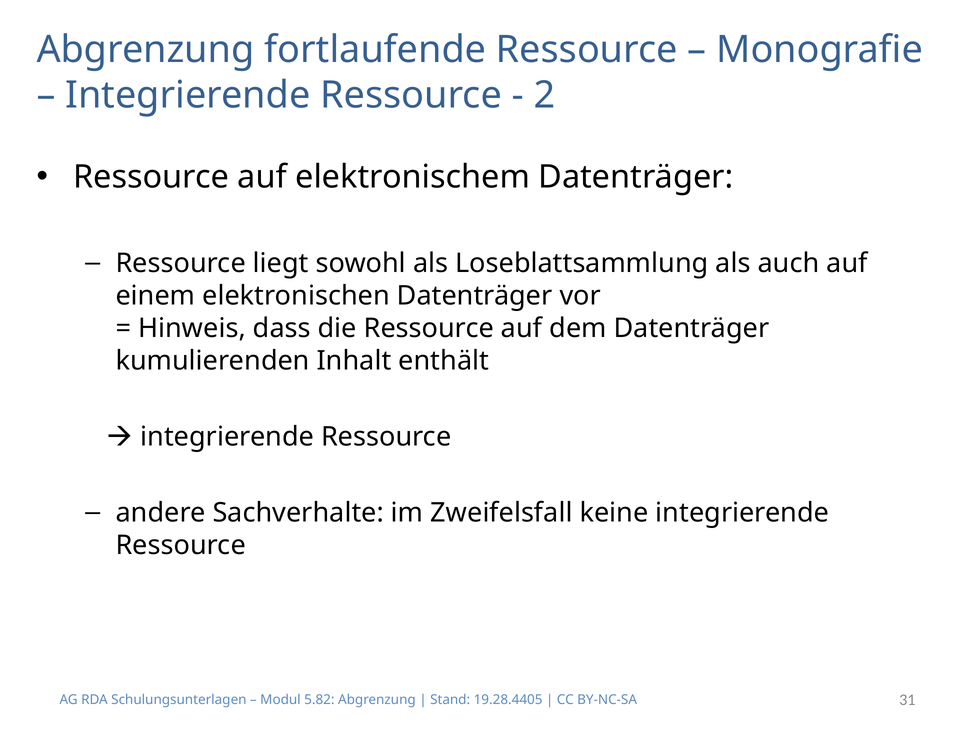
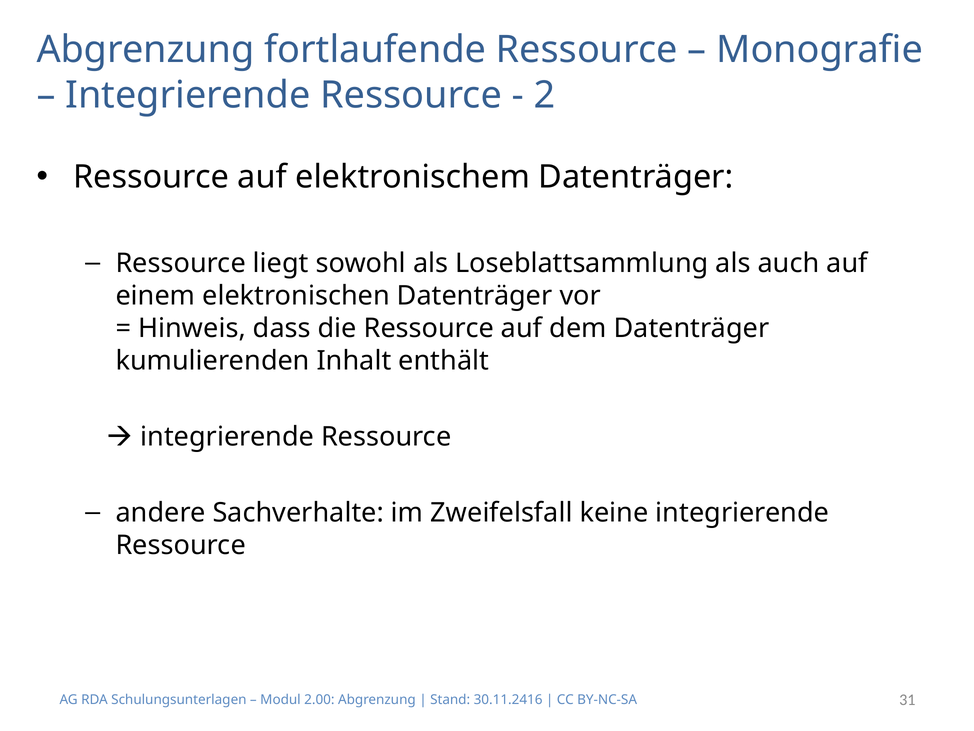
5.82: 5.82 -> 2.00
19.28.4405: 19.28.4405 -> 30.11.2416
